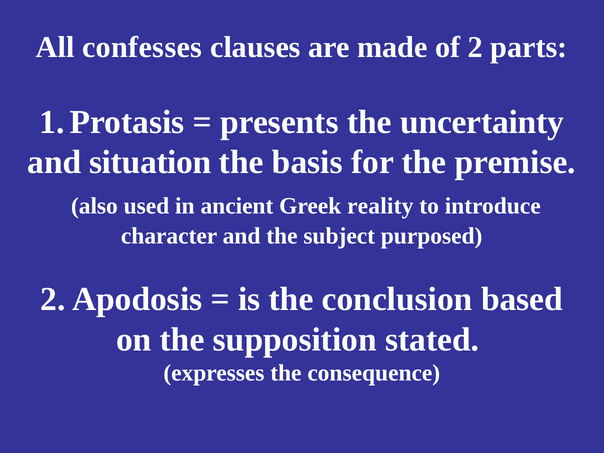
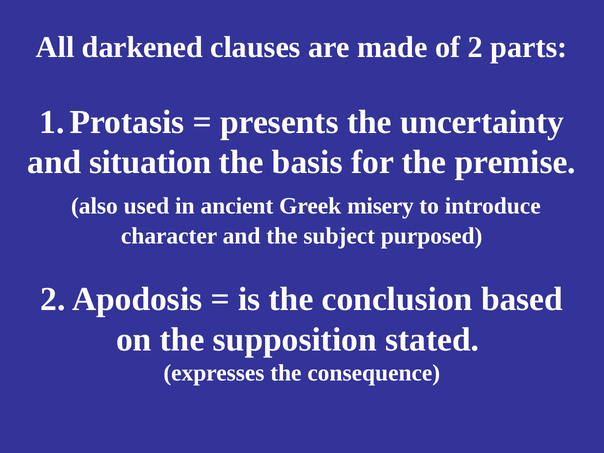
confesses: confesses -> darkened
reality: reality -> misery
